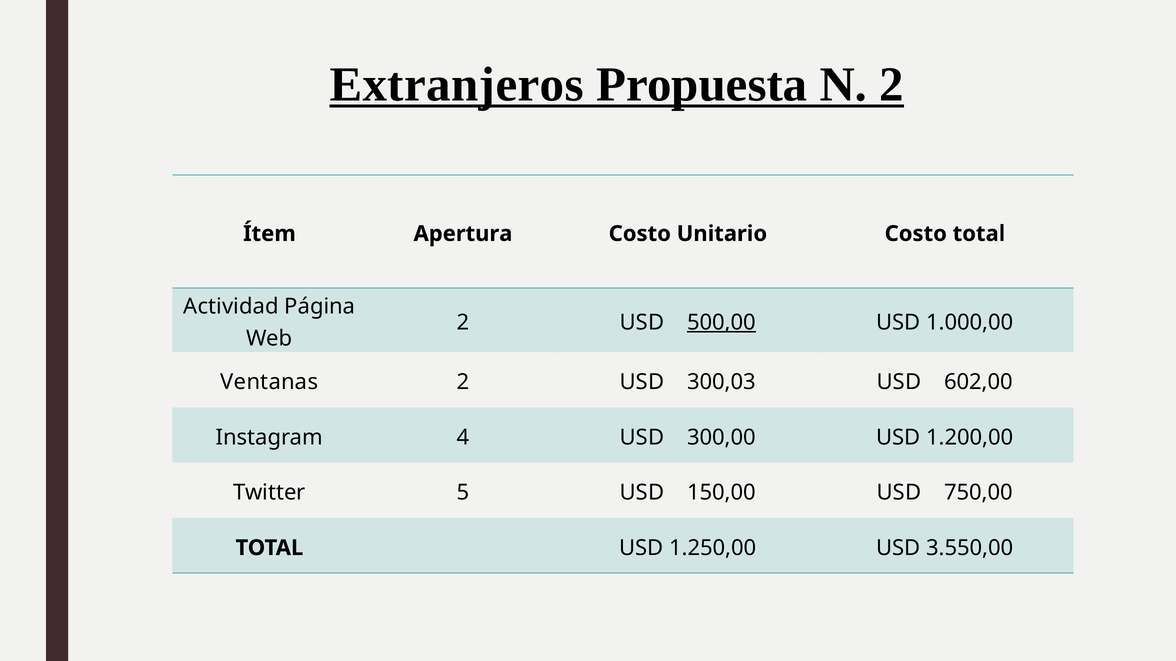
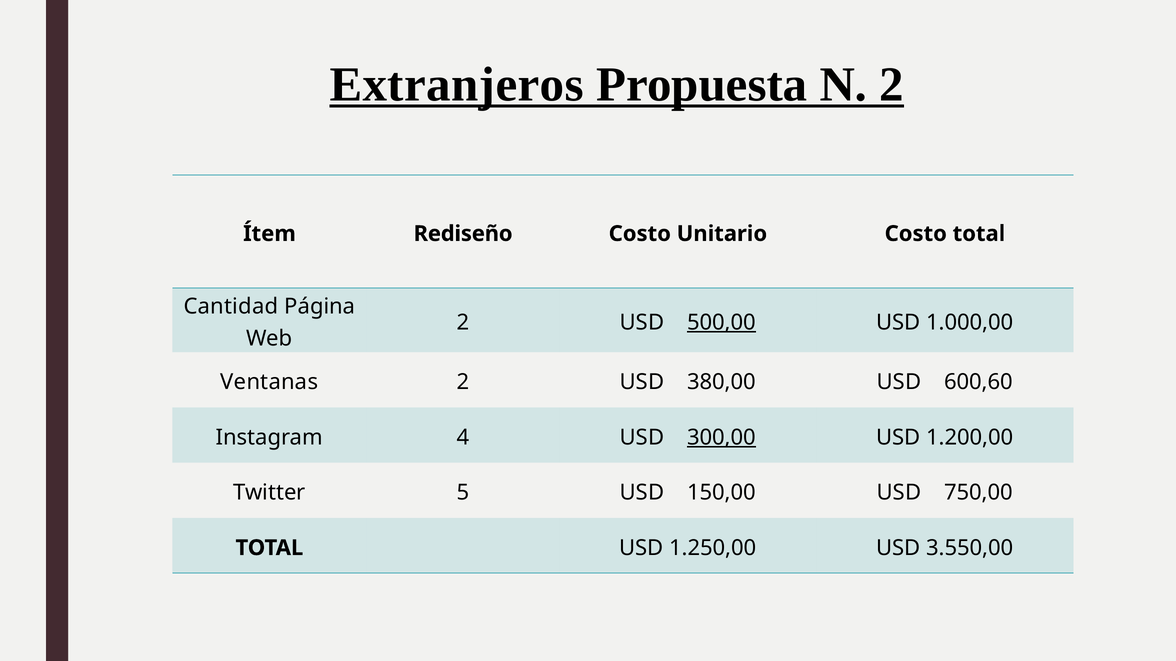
Apertura: Apertura -> Rediseño
Actividad: Actividad -> Cantidad
300,03: 300,03 -> 380,00
602,00: 602,00 -> 600,60
300,00 underline: none -> present
